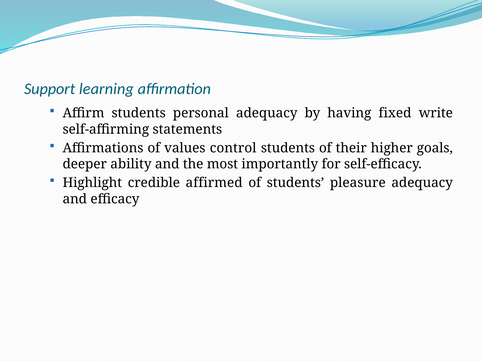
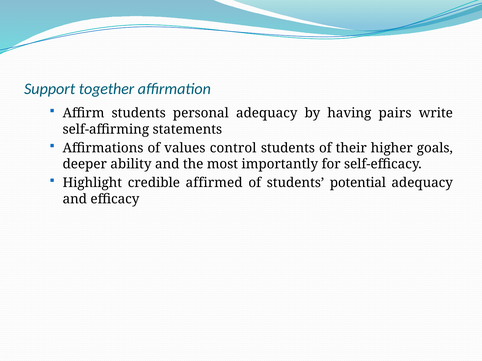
learning: learning -> together
fixed: fixed -> pairs
pleasure: pleasure -> potential
